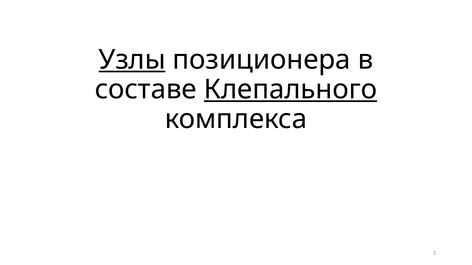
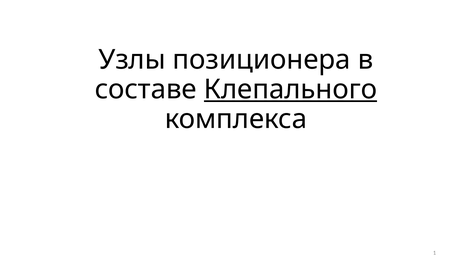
Узлы underline: present -> none
